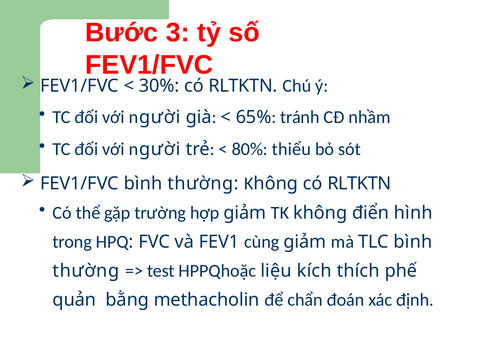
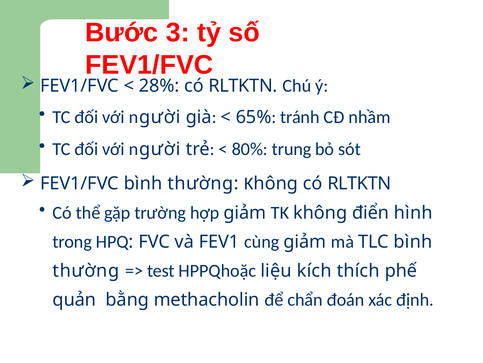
30%: 30% -> 28%
thiểu: thiểu -> trung
